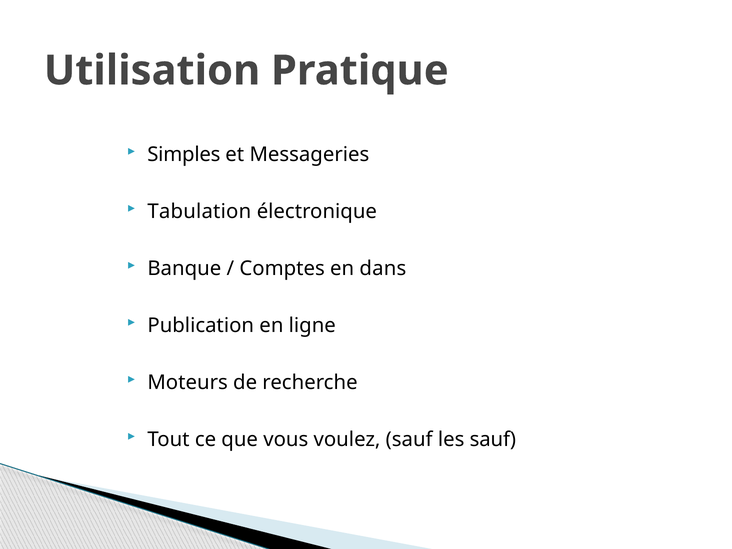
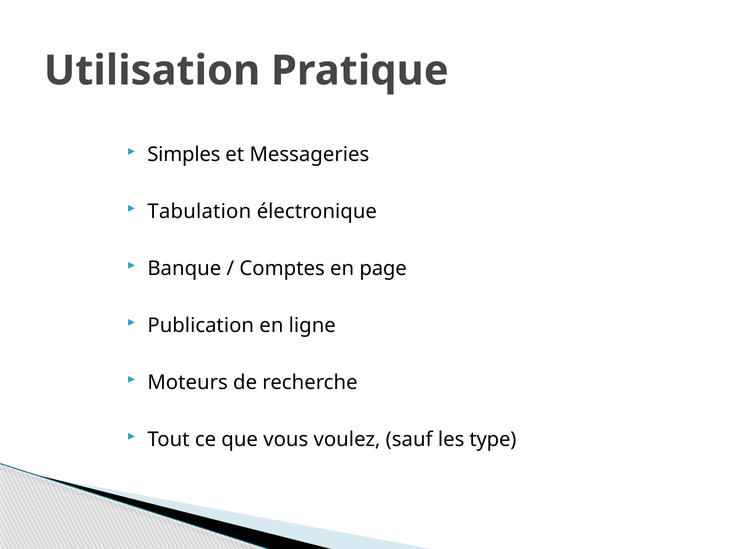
dans: dans -> page
les sauf: sauf -> type
